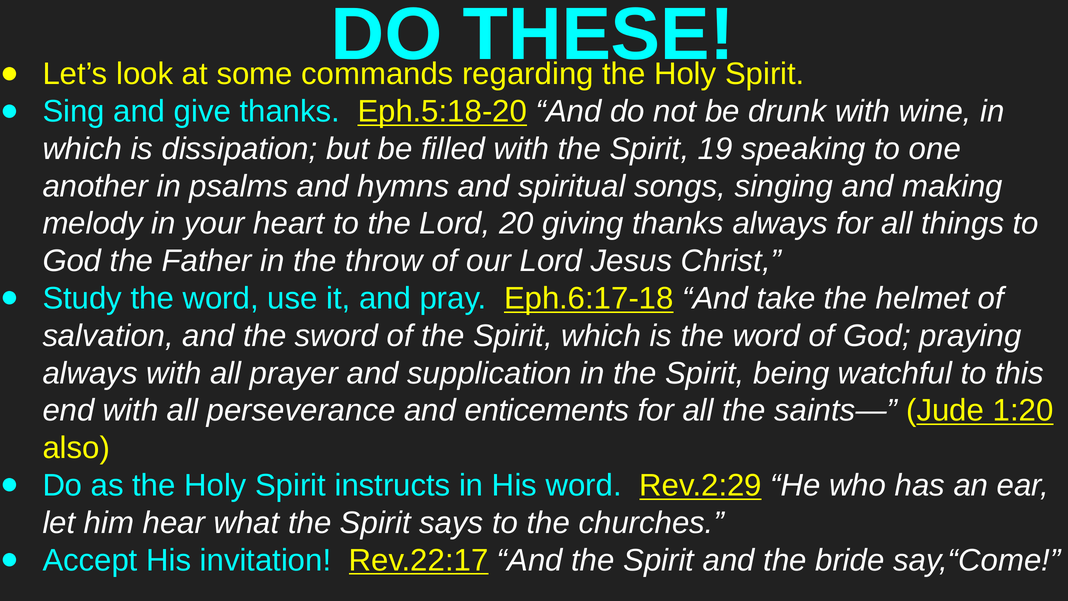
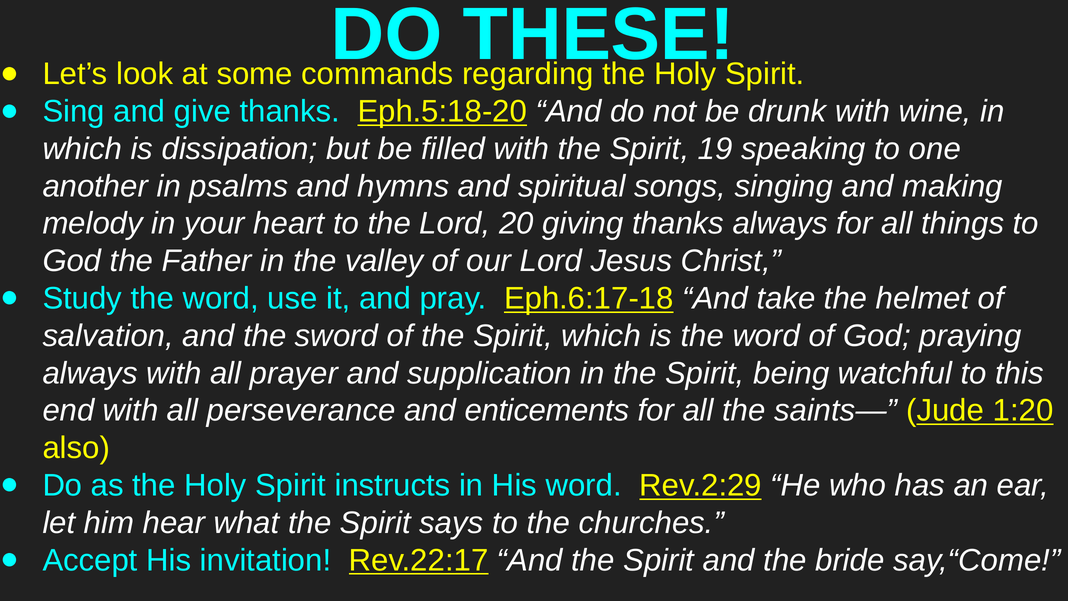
throw: throw -> valley
